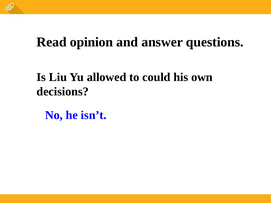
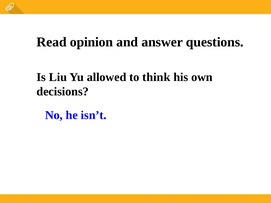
could: could -> think
